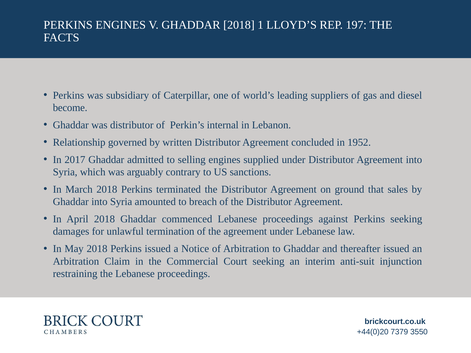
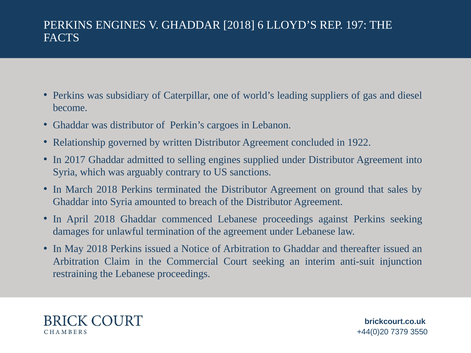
1: 1 -> 6
internal: internal -> cargoes
1952: 1952 -> 1922
